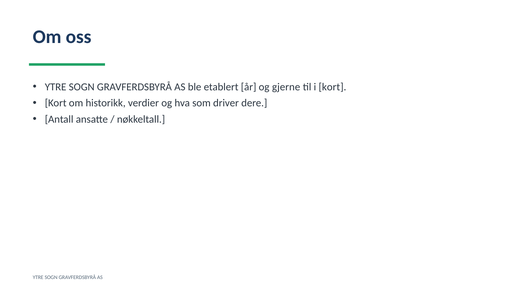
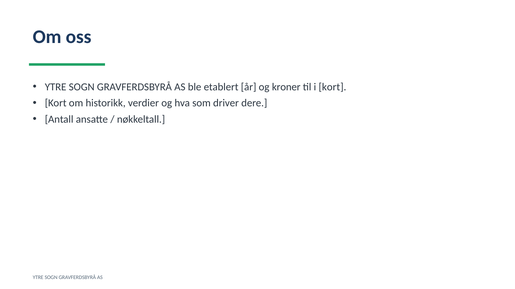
gjerne: gjerne -> kroner
